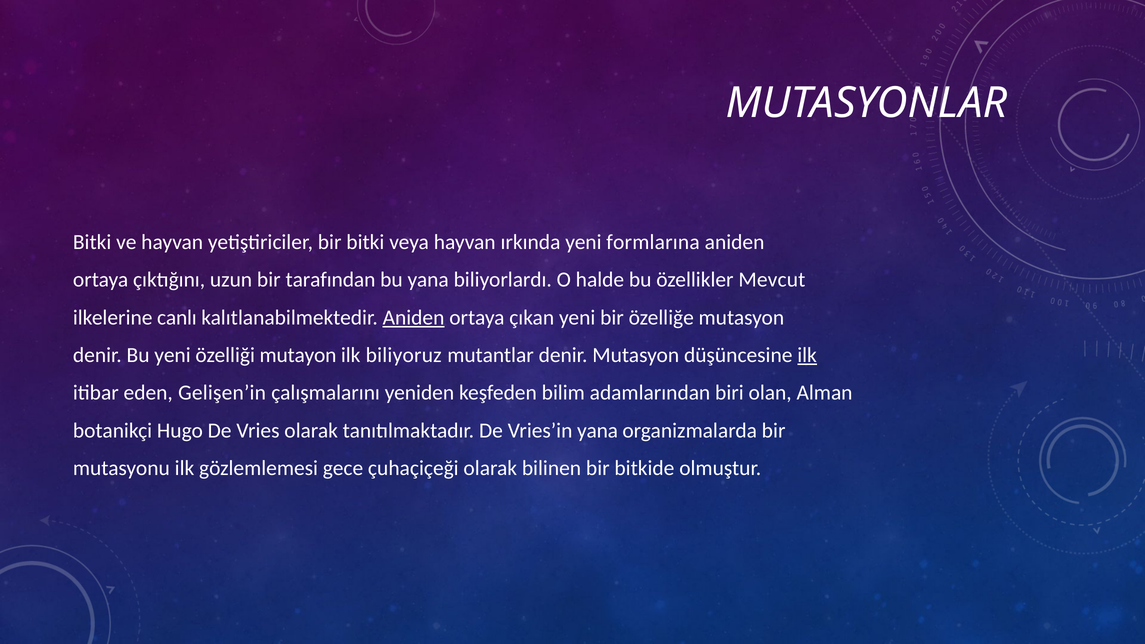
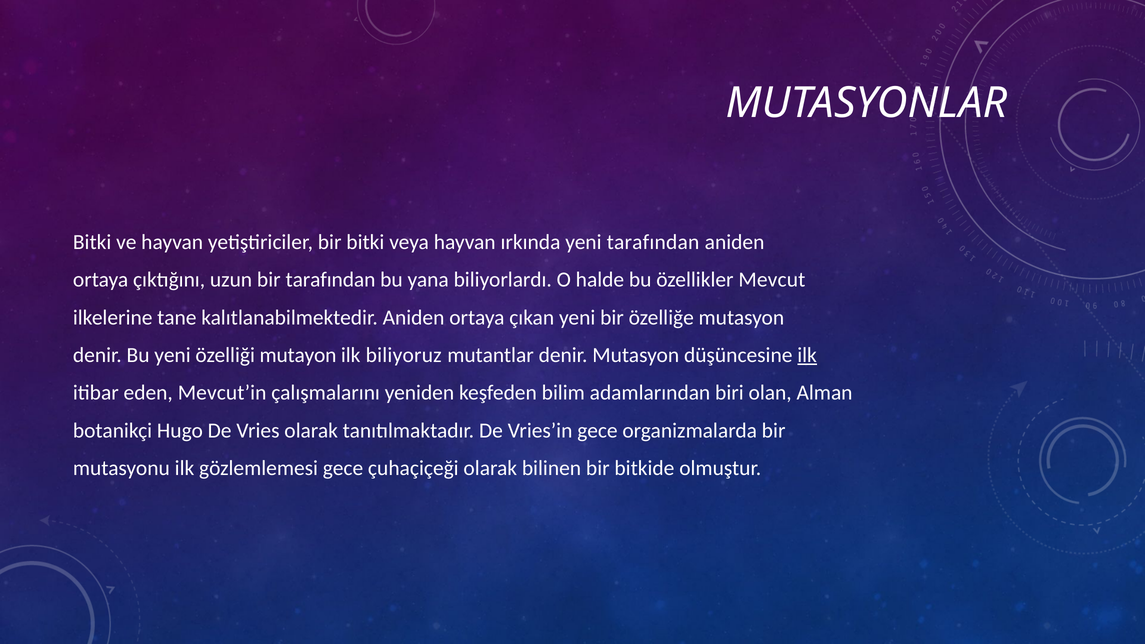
yeni formlarına: formlarına -> tarafından
canlı: canlı -> tane
Aniden at (414, 317) underline: present -> none
Gelişen’in: Gelişen’in -> Mevcut’in
Vries’in yana: yana -> gece
